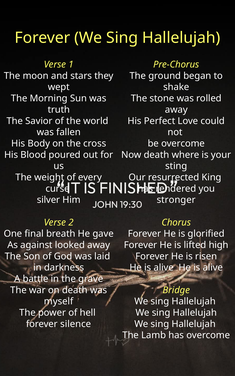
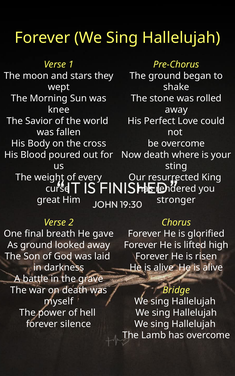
truth: truth -> knee
silver: silver -> great
As against: against -> ground
